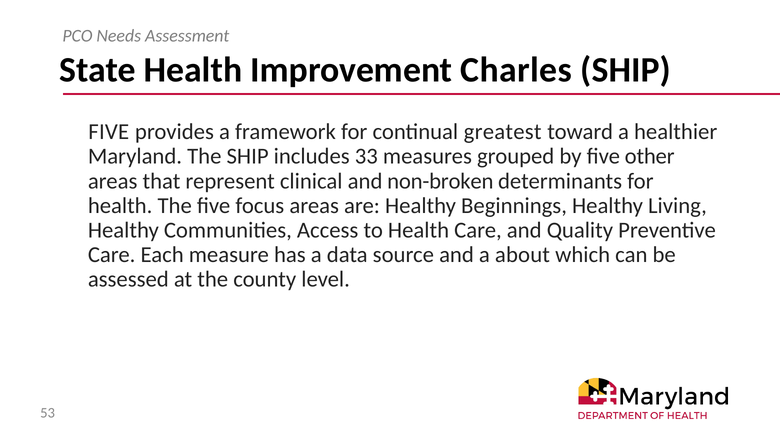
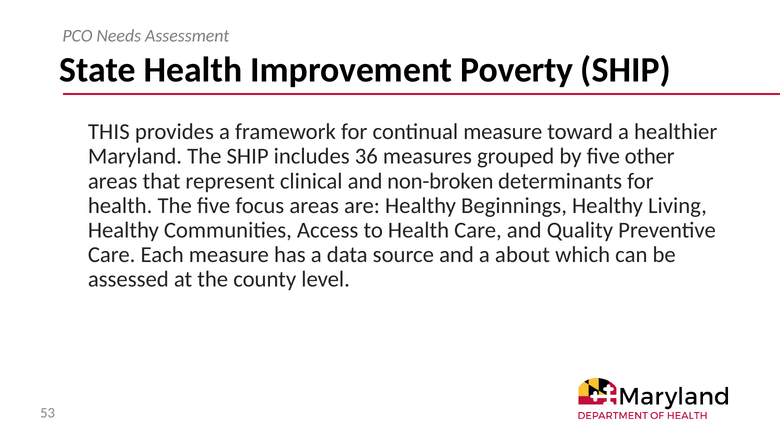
Charles: Charles -> Poverty
FIVE at (109, 132): FIVE -> THIS
continual greatest: greatest -> measure
33: 33 -> 36
